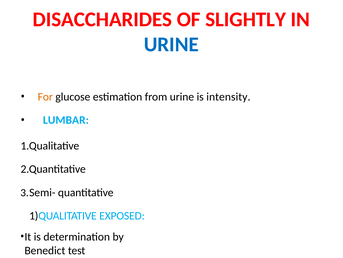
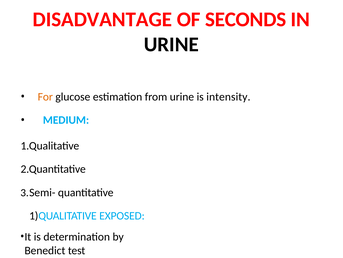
DISACCHARIDES: DISACCHARIDES -> DISADVANTAGE
SLIGHTLY: SLIGHTLY -> SECONDS
URINE at (171, 44) colour: blue -> black
LUMBAR: LUMBAR -> MEDIUM
